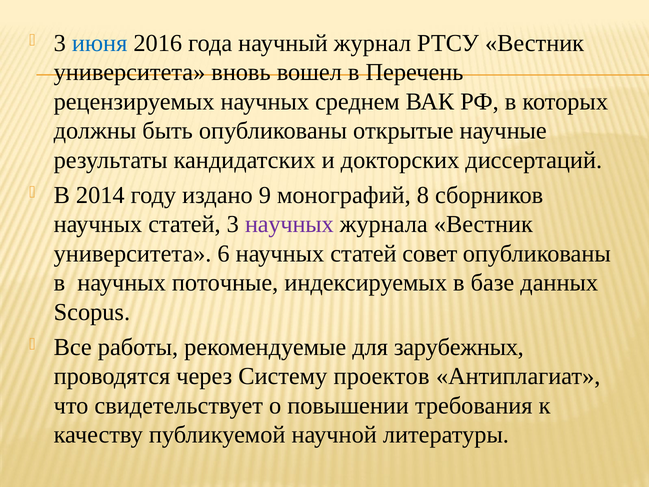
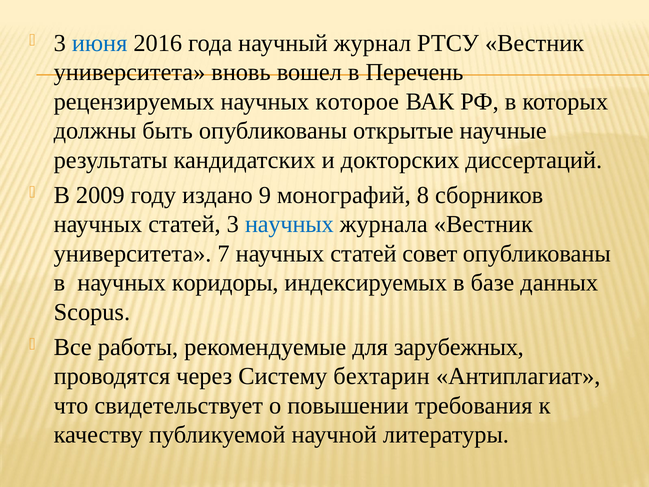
среднем: среднем -> которое
2014: 2014 -> 2009
научных at (289, 224) colour: purple -> blue
6: 6 -> 7
поточные: поточные -> коридоры
проектов: проектов -> бехтарин
